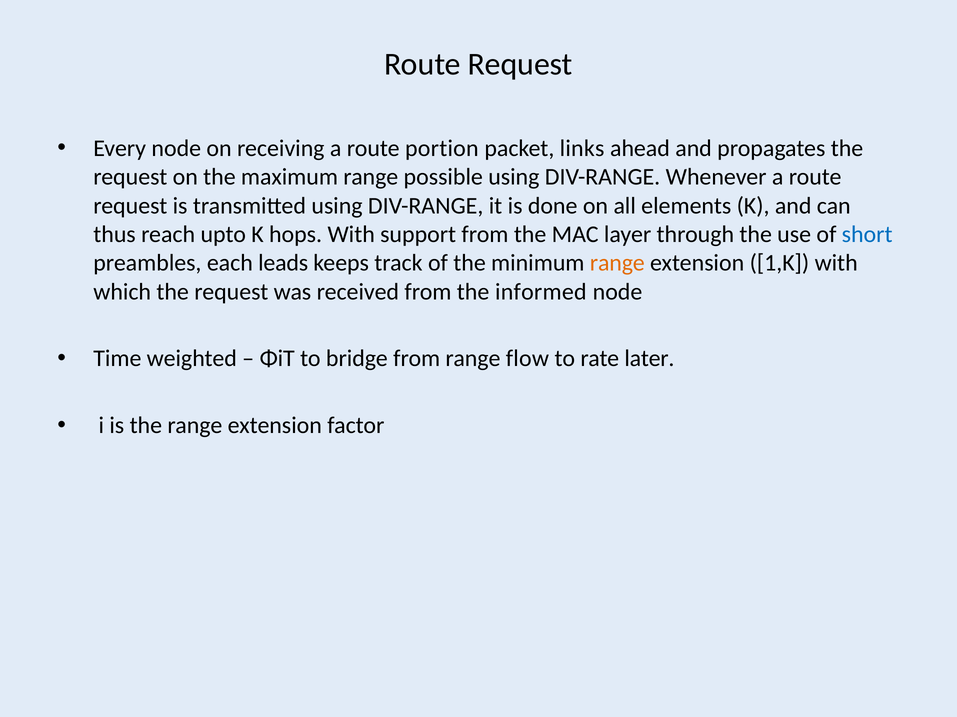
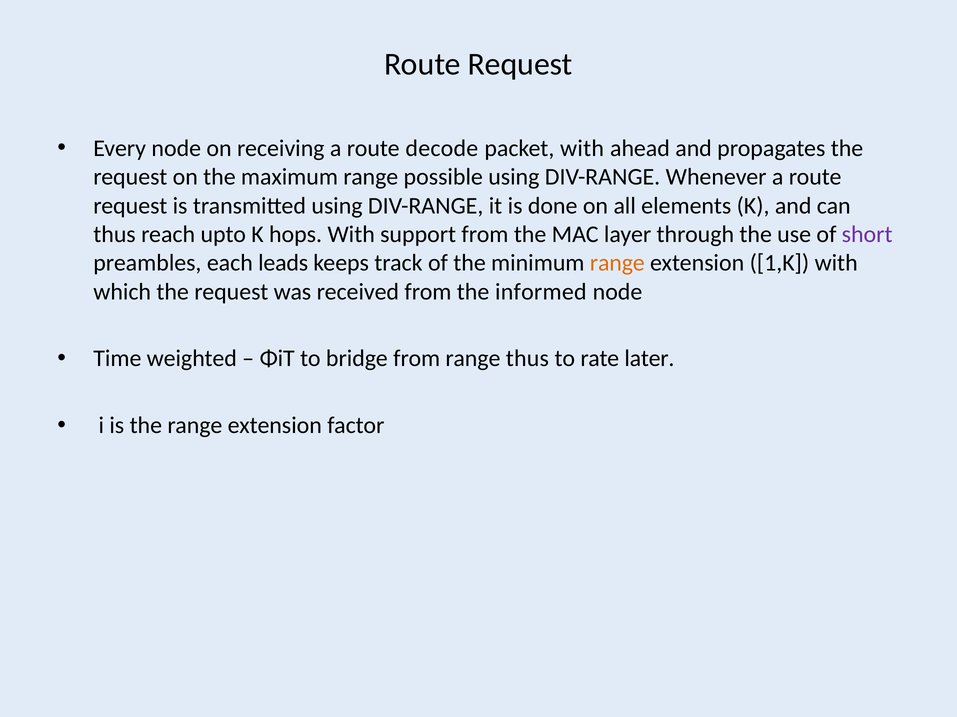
portion: portion -> decode
packet links: links -> with
short colour: blue -> purple
range flow: flow -> thus
